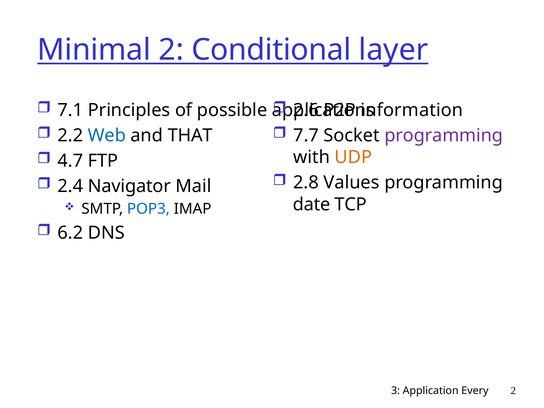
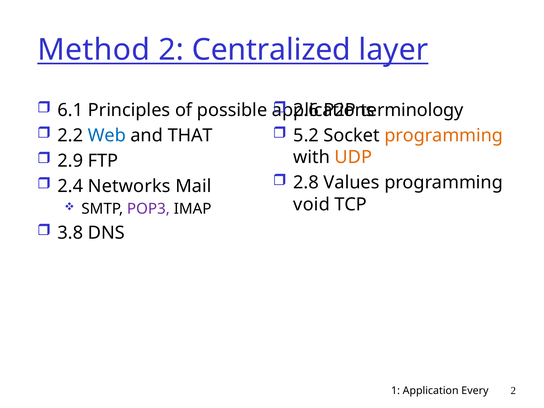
Minimal: Minimal -> Method
Conditional: Conditional -> Centralized
7.1: 7.1 -> 6.1
information: information -> terminology
7.7: 7.7 -> 5.2
programming at (444, 135) colour: purple -> orange
4.7: 4.7 -> 2.9
Navigator: Navigator -> Networks
date: date -> void
POP3 colour: blue -> purple
6.2: 6.2 -> 3.8
3: 3 -> 1
